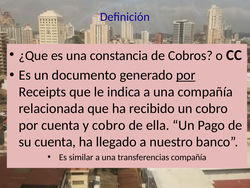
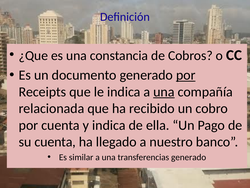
una at (164, 92) underline: none -> present
y cobro: cobro -> indica
transferencias compañía: compañía -> generado
